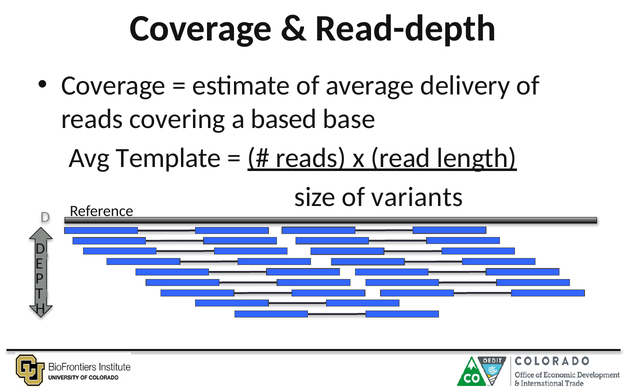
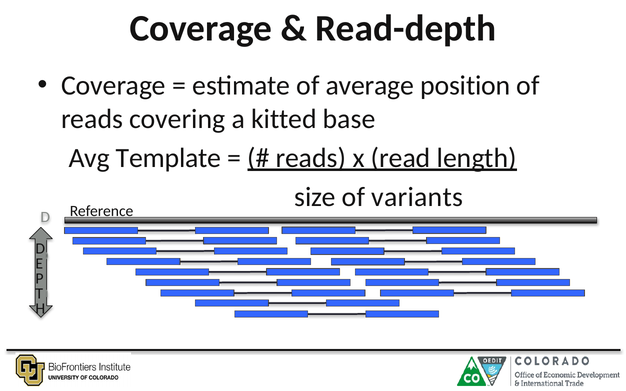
delivery: delivery -> position
based: based -> kitted
